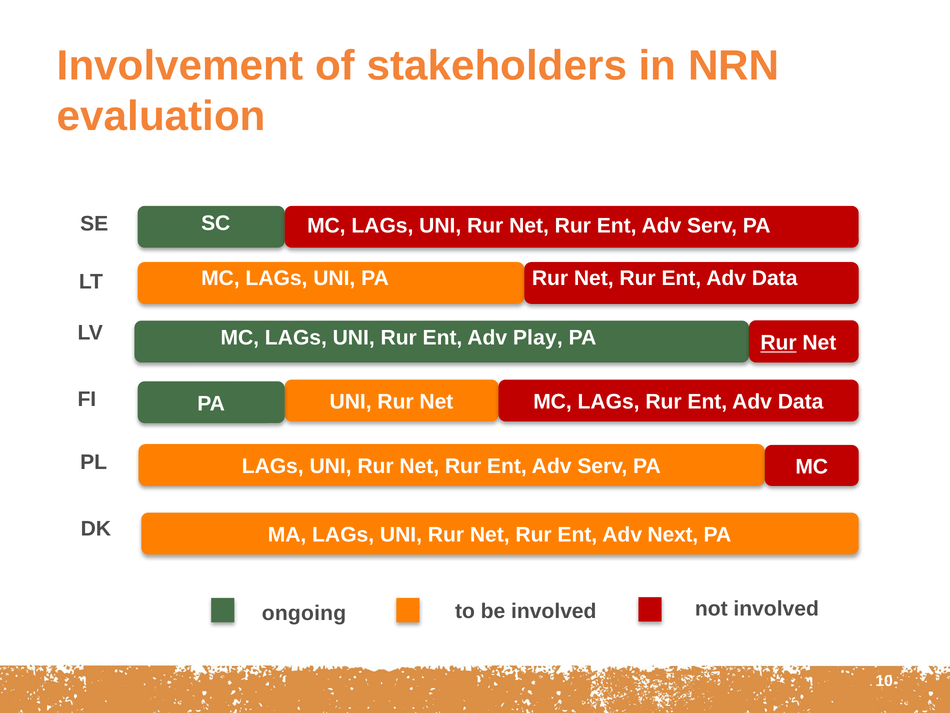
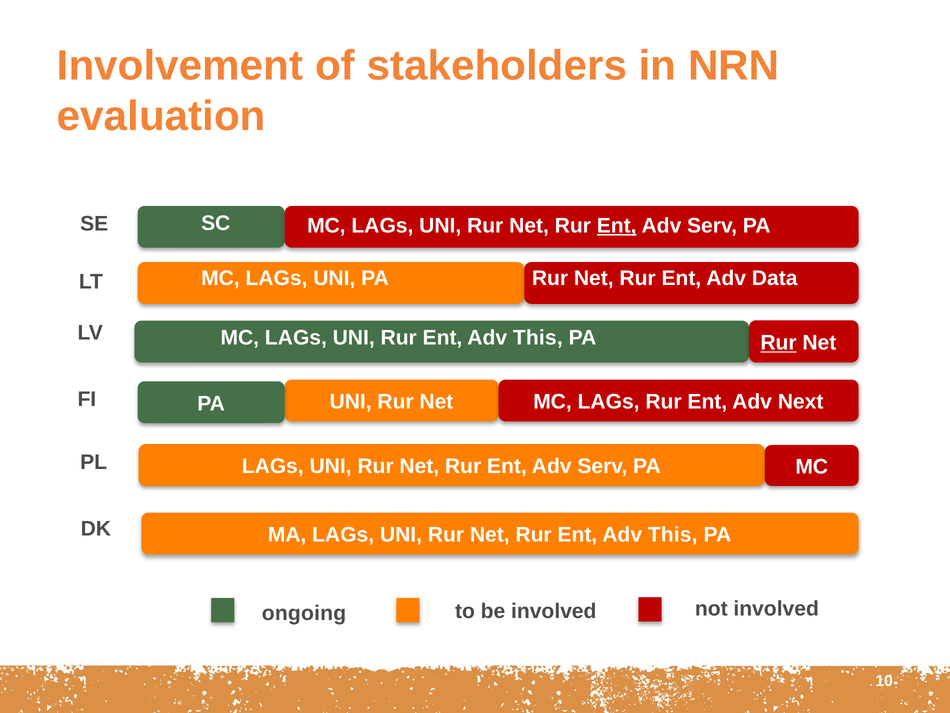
Ent at (617, 225) underline: none -> present
Play at (538, 338): Play -> This
Data at (801, 402): Data -> Next
Next at (673, 535): Next -> This
